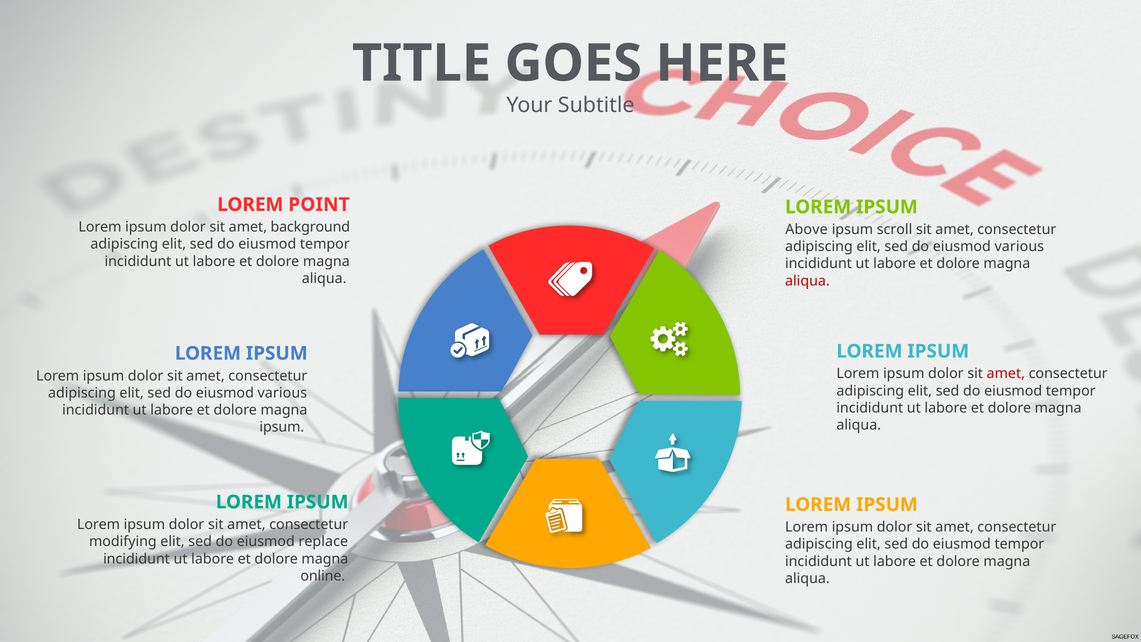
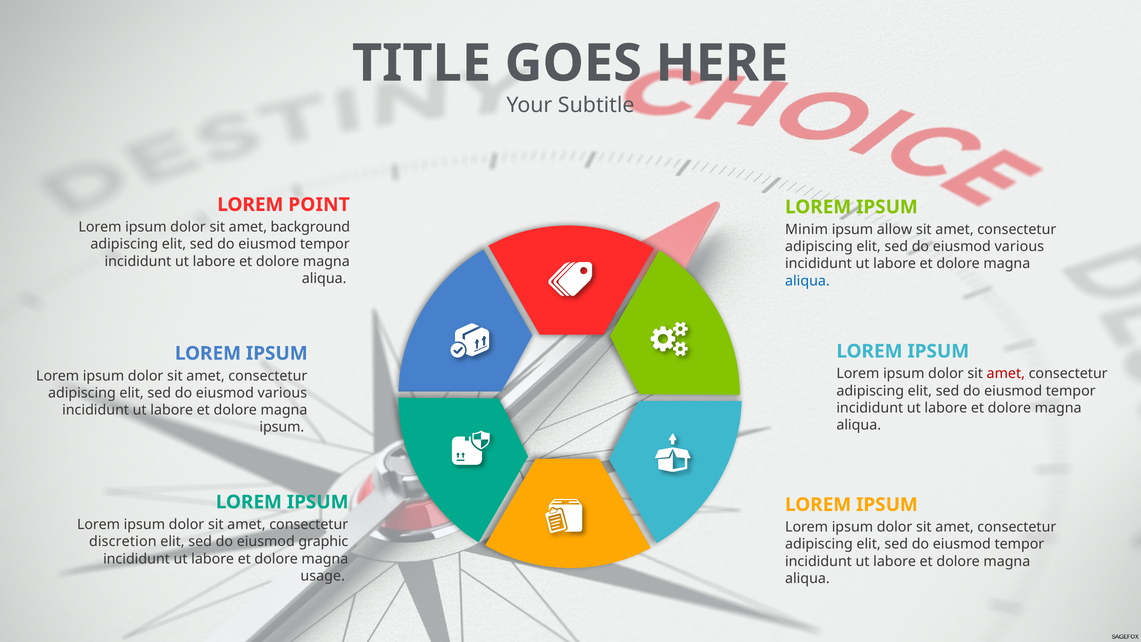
Above: Above -> Minim
scroll: scroll -> allow
aliqua at (807, 281) colour: red -> blue
modifying: modifying -> discretion
replace: replace -> graphic
online: online -> usage
